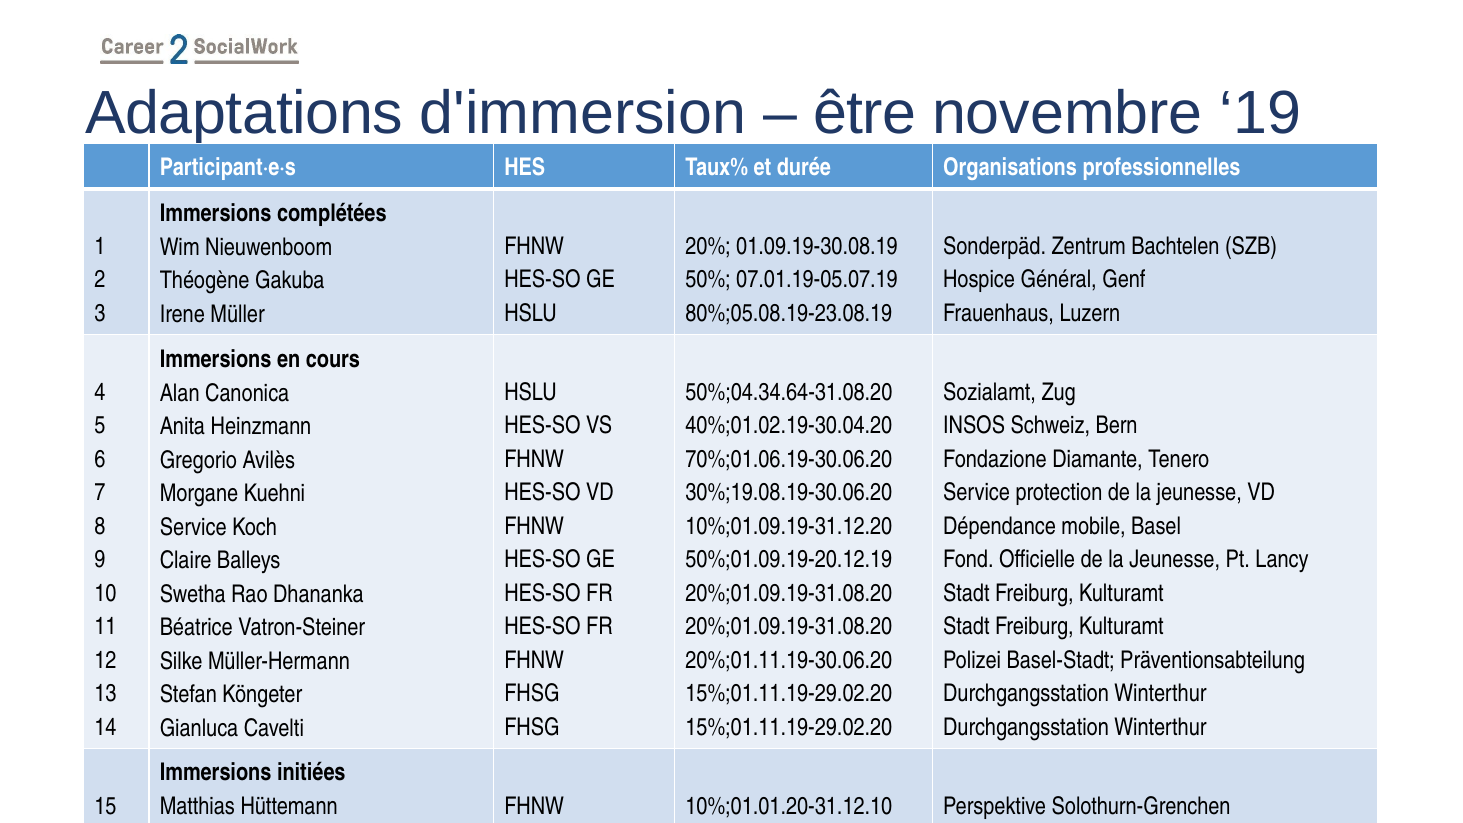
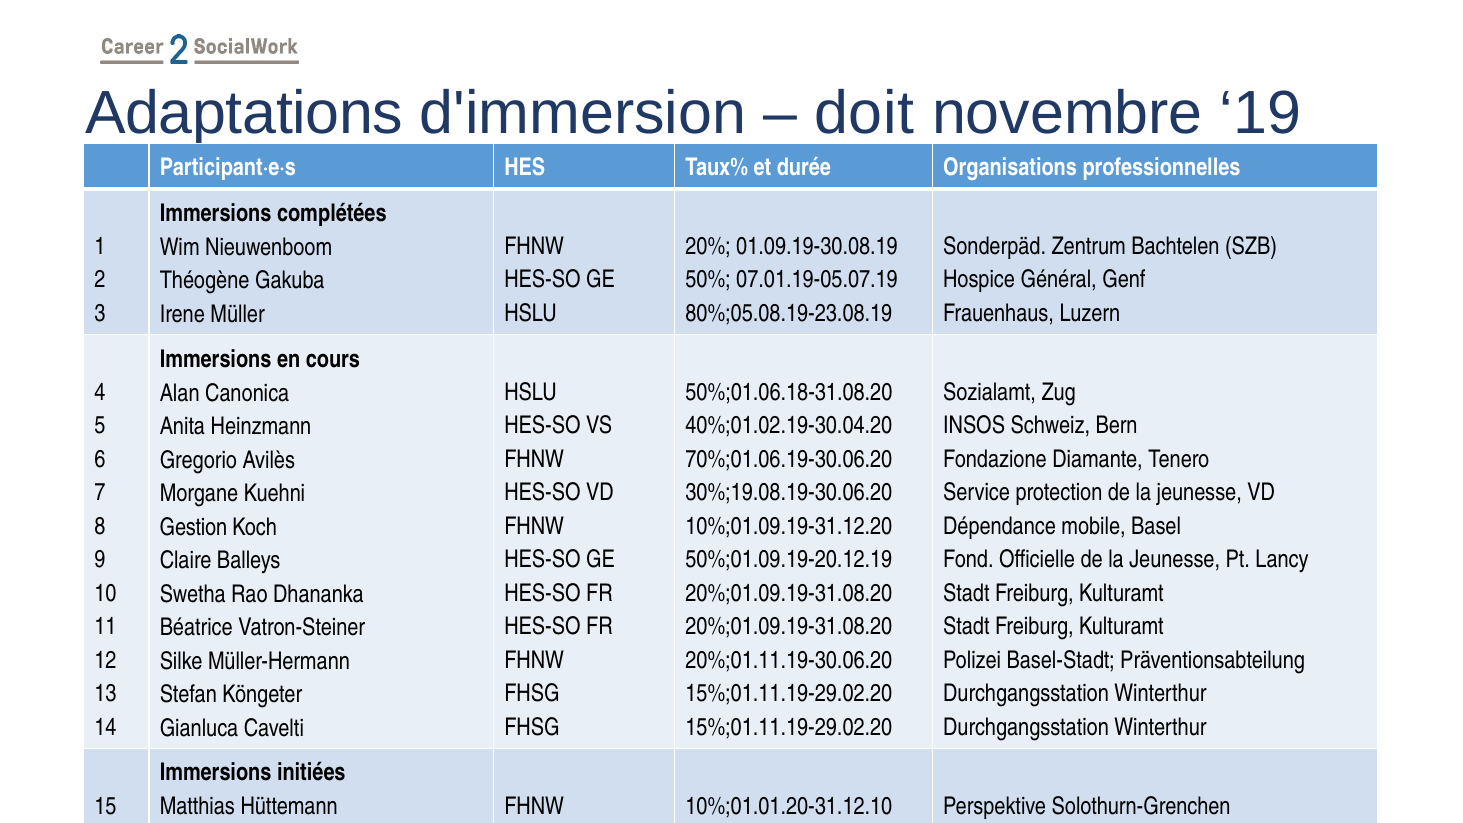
être: être -> doit
50%;04.34.64-31.08.20: 50%;04.34.64-31.08.20 -> 50%;01.06.18-31.08.20
Service at (193, 527): Service -> Gestion
